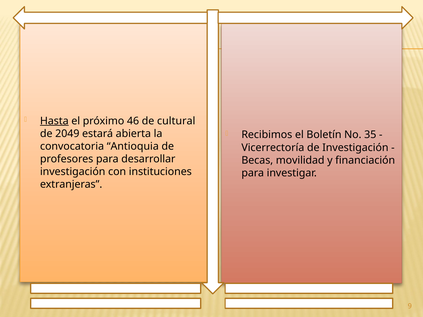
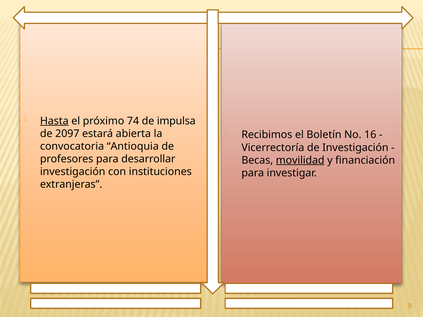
46: 46 -> 74
cultural: cultural -> impulsa
2049: 2049 -> 2097
35: 35 -> 16
movilidad underline: none -> present
